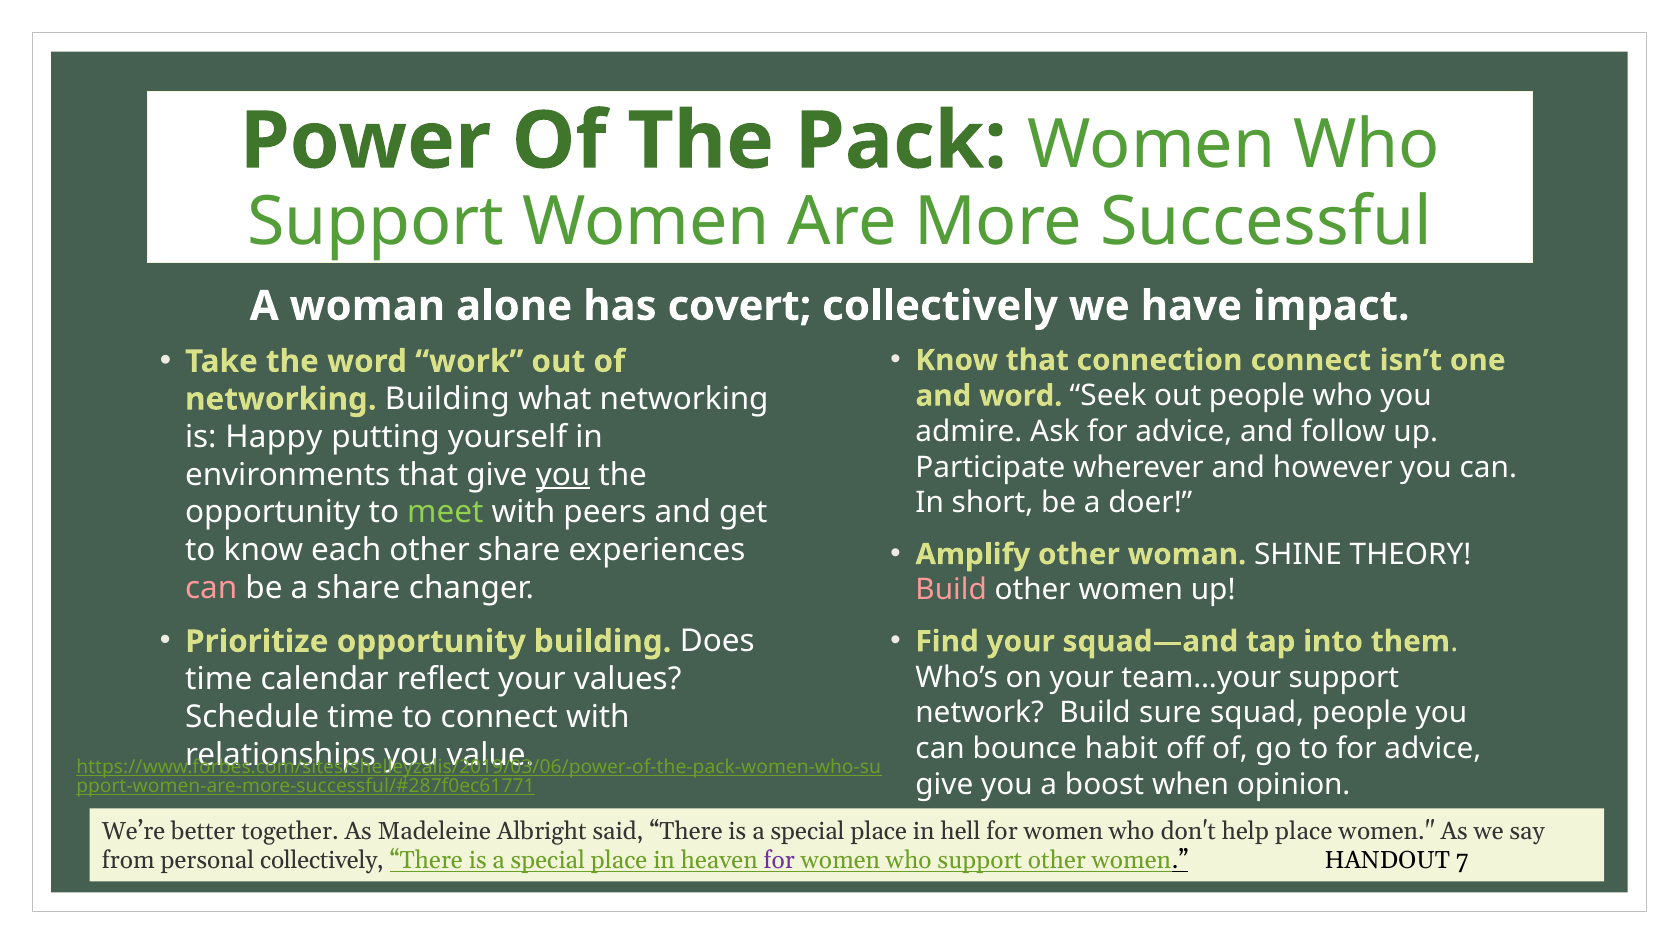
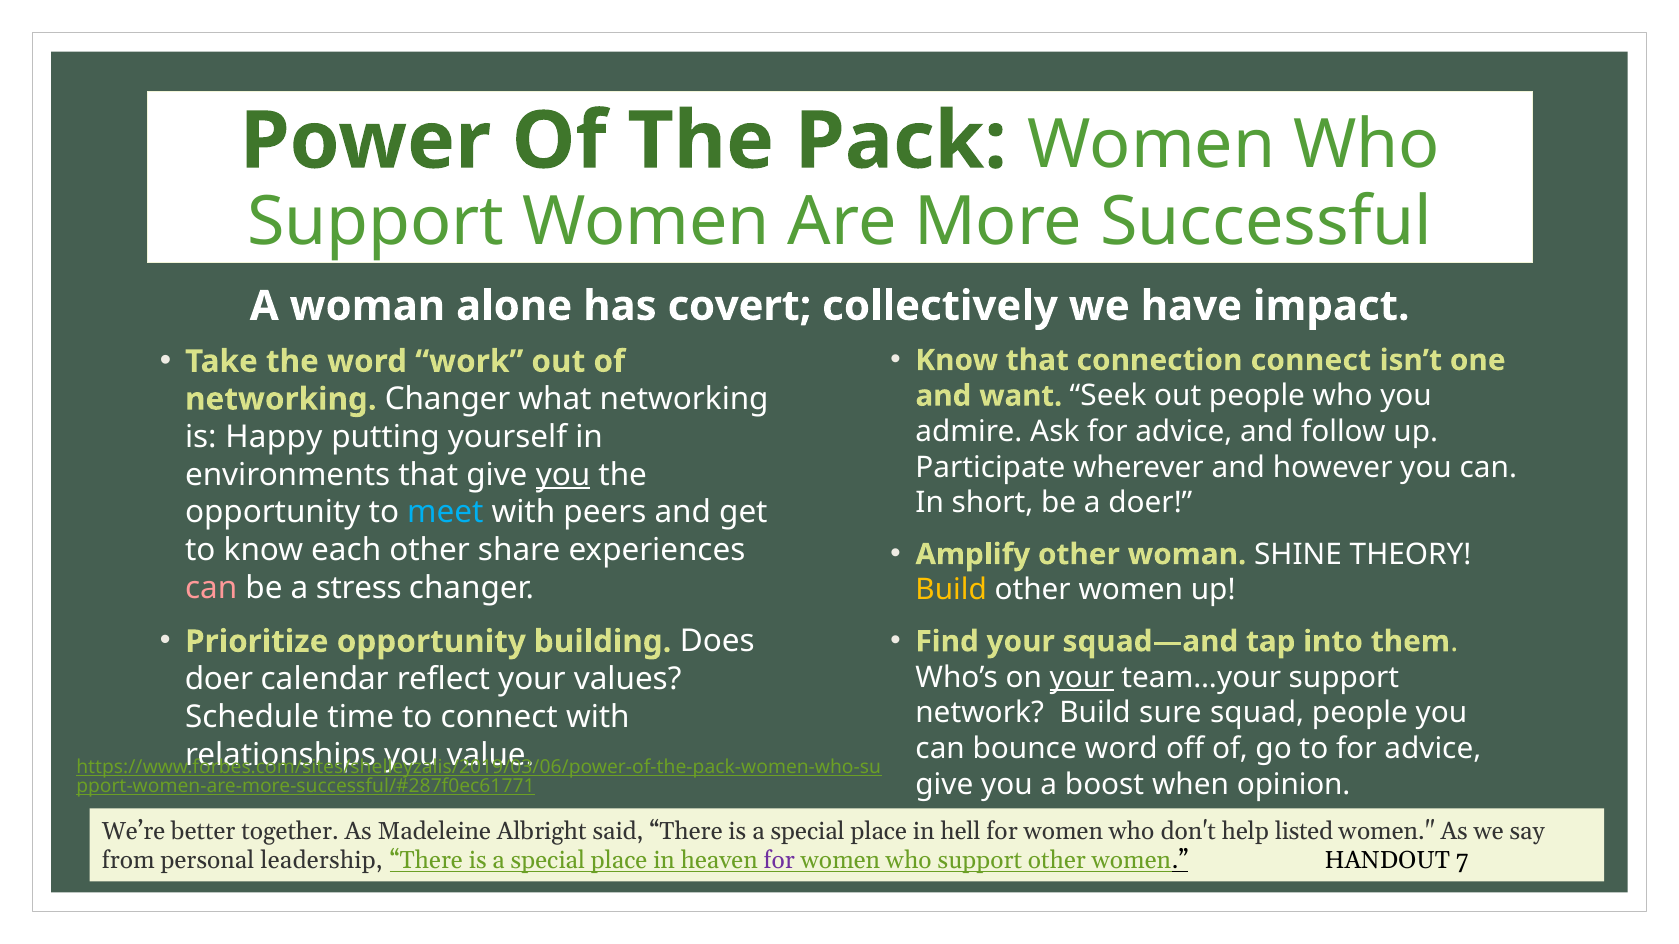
and word: word -> want
networking Building: Building -> Changer
meet colour: light green -> light blue
a share: share -> stress
Build at (951, 590) colour: pink -> yellow
your at (1082, 678) underline: none -> present
time at (219, 680): time -> doer
bounce habit: habit -> word
help place: place -> listed
personal collectively: collectively -> leadership
